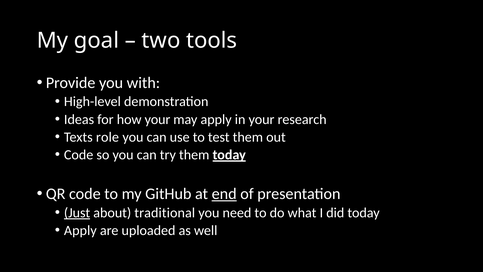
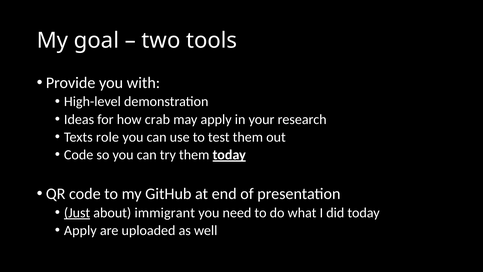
how your: your -> crab
end underline: present -> none
traditional: traditional -> immigrant
